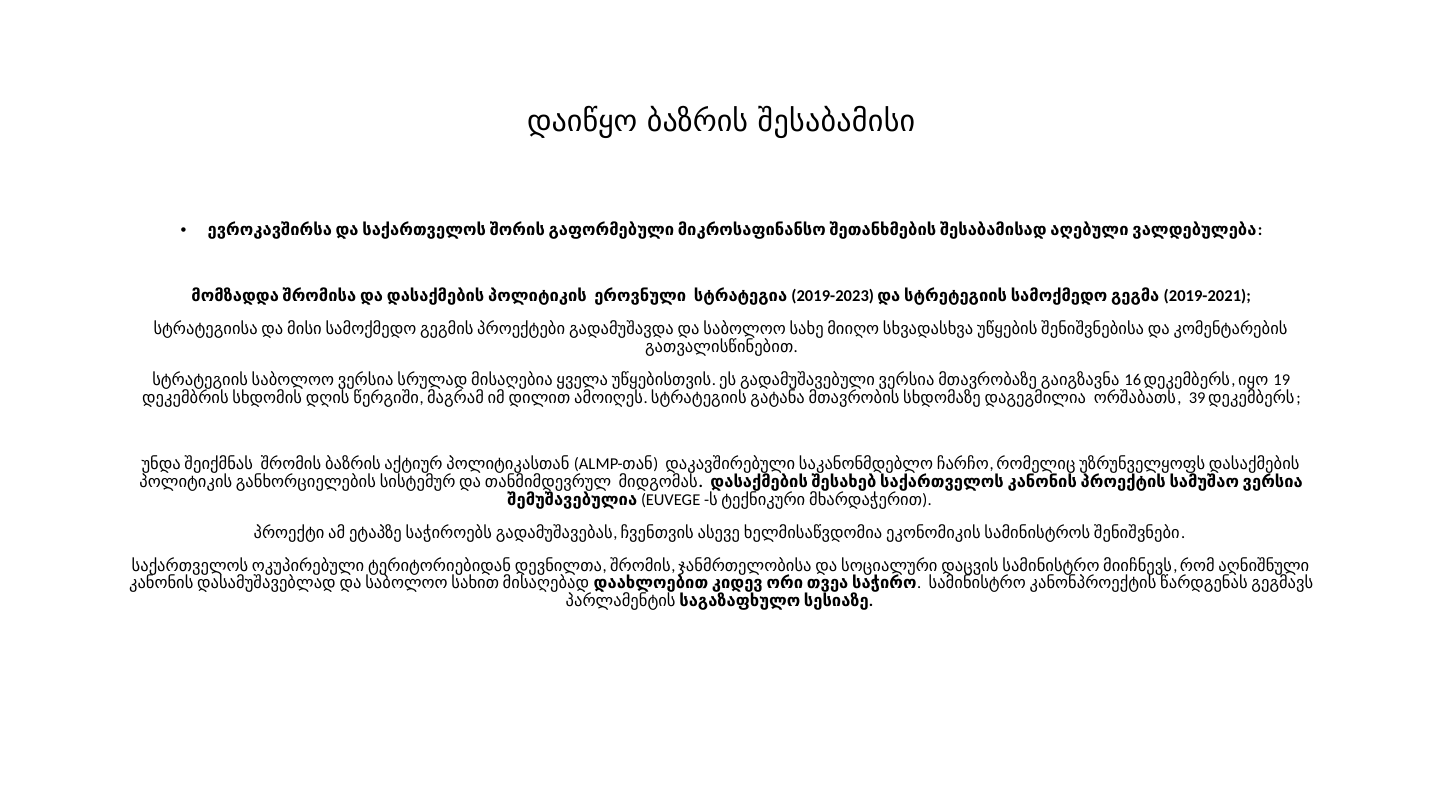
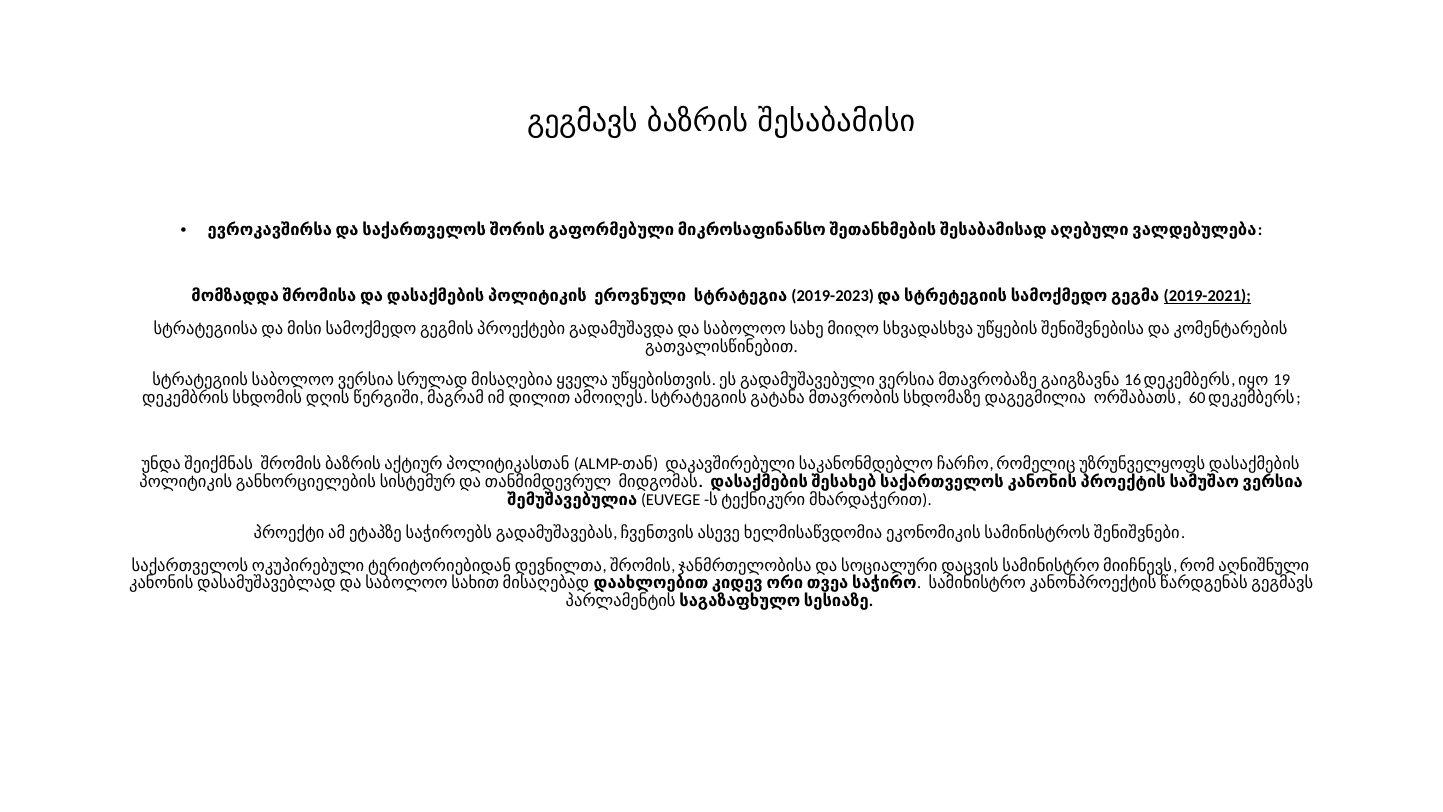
დაიწყო: დაიწყო -> გეგმავს
2019-2021 underline: none -> present
39: 39 -> 60
